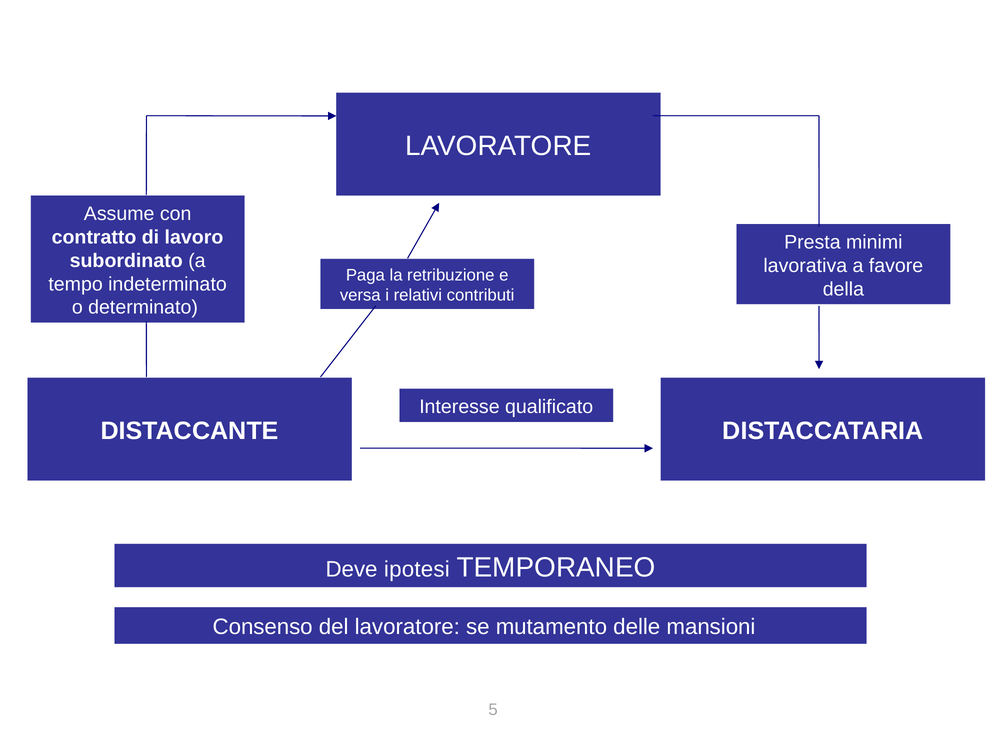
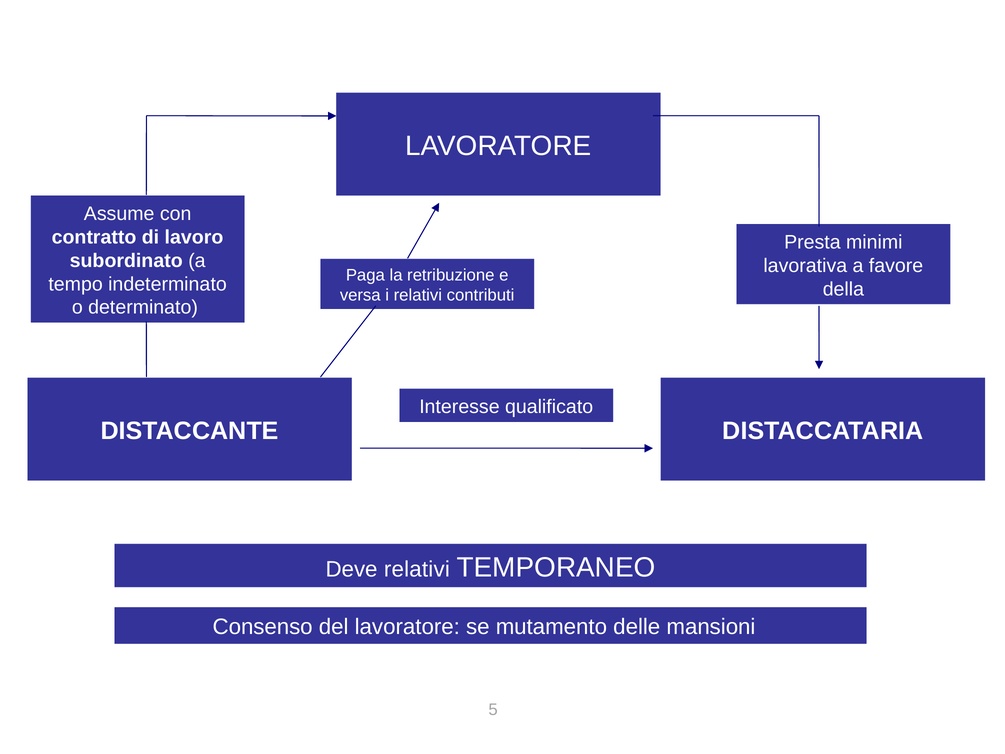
Deve ipotesi: ipotesi -> relativi
